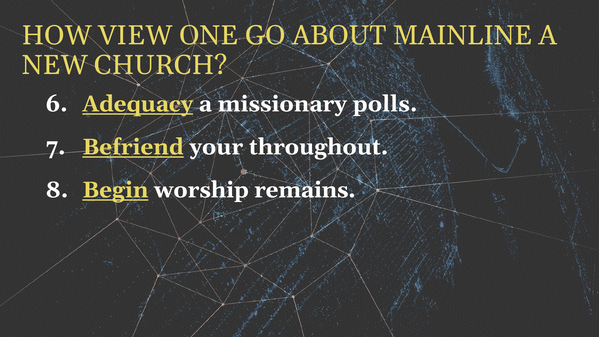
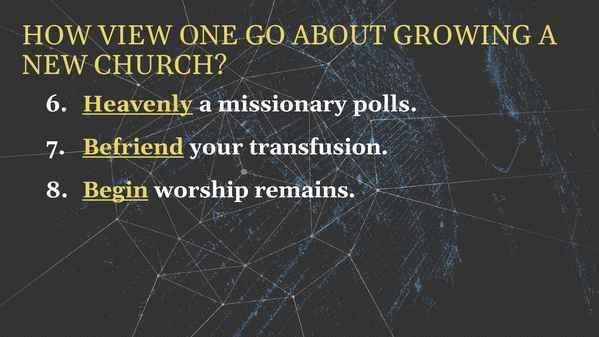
MAINLINE: MAINLINE -> GROWING
Adequacy: Adequacy -> Heavenly
throughout: throughout -> transfusion
